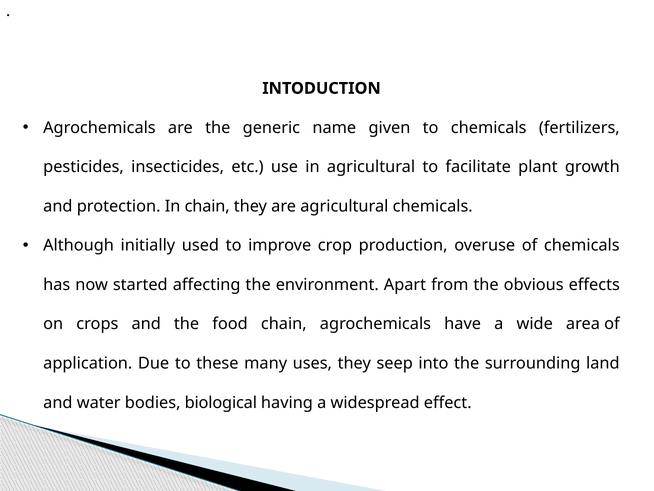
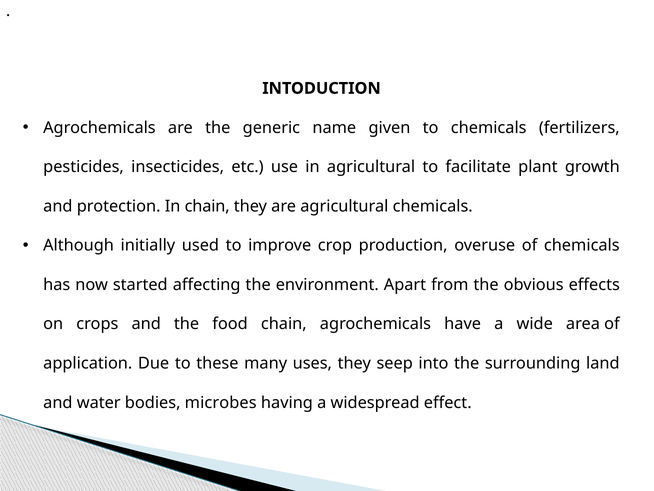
biological: biological -> microbes
